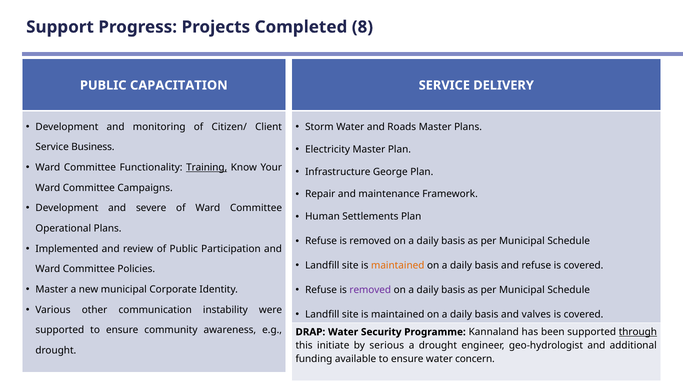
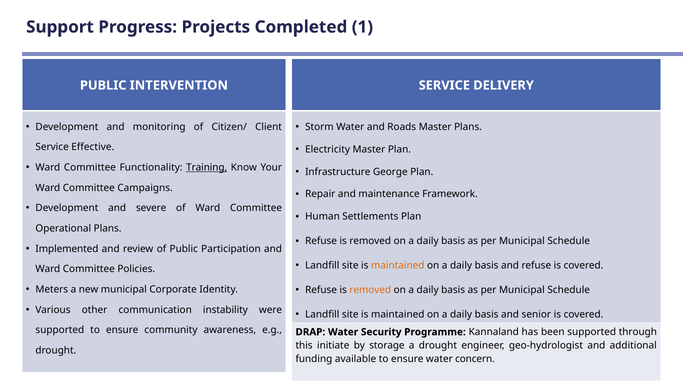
8: 8 -> 1
CAPACITATION: CAPACITATION -> INTERVENTION
Business: Business -> Effective
Master at (52, 290): Master -> Meters
removed at (370, 290) colour: purple -> orange
valves: valves -> senior
through underline: present -> none
serious: serious -> storage
